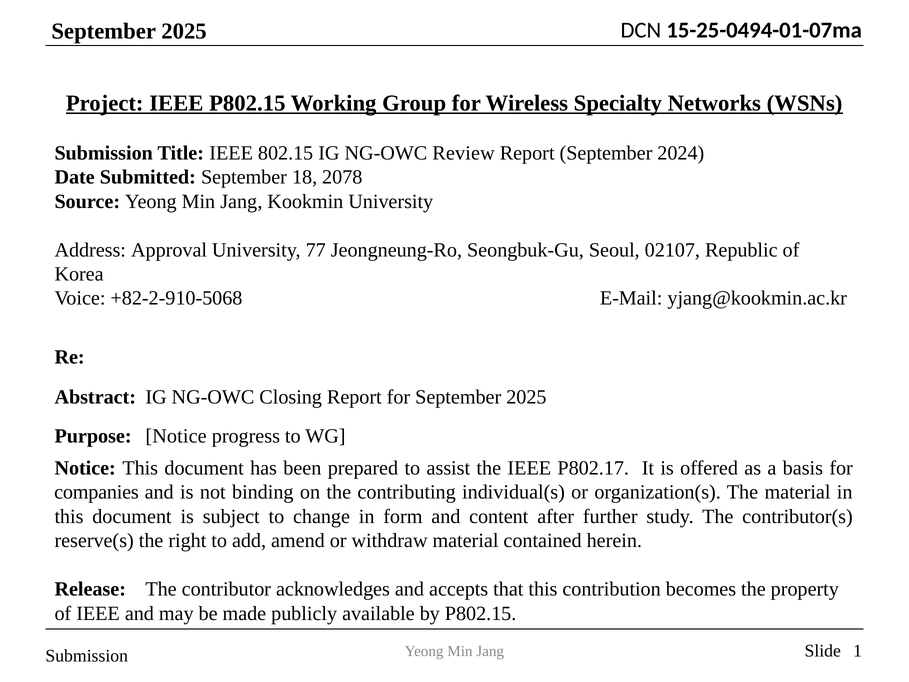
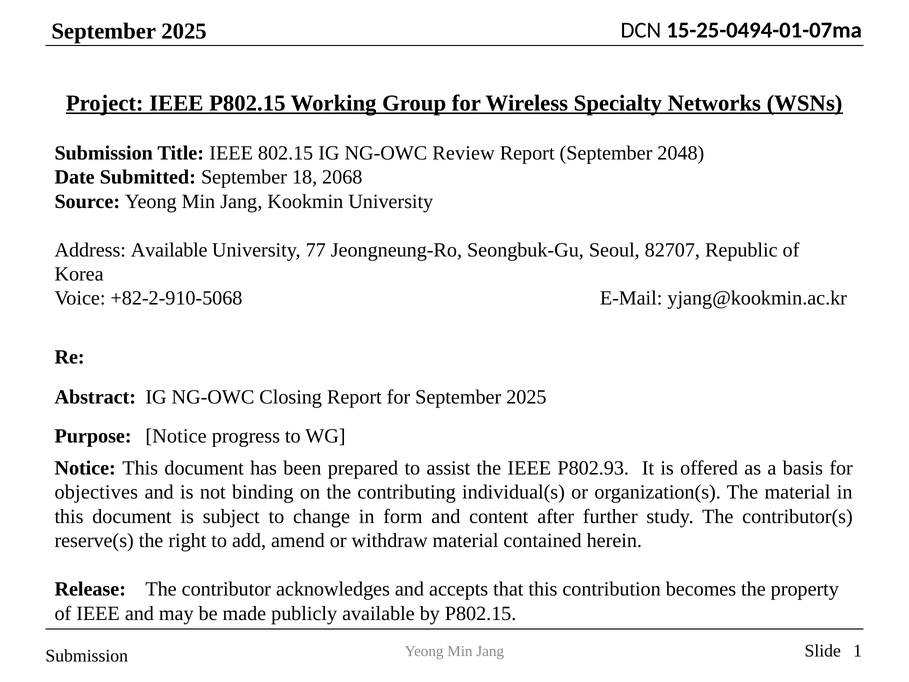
2024: 2024 -> 2048
2078: 2078 -> 2068
Address Approval: Approval -> Available
02107: 02107 -> 82707
P802.17: P802.17 -> P802.93
companies: companies -> objectives
